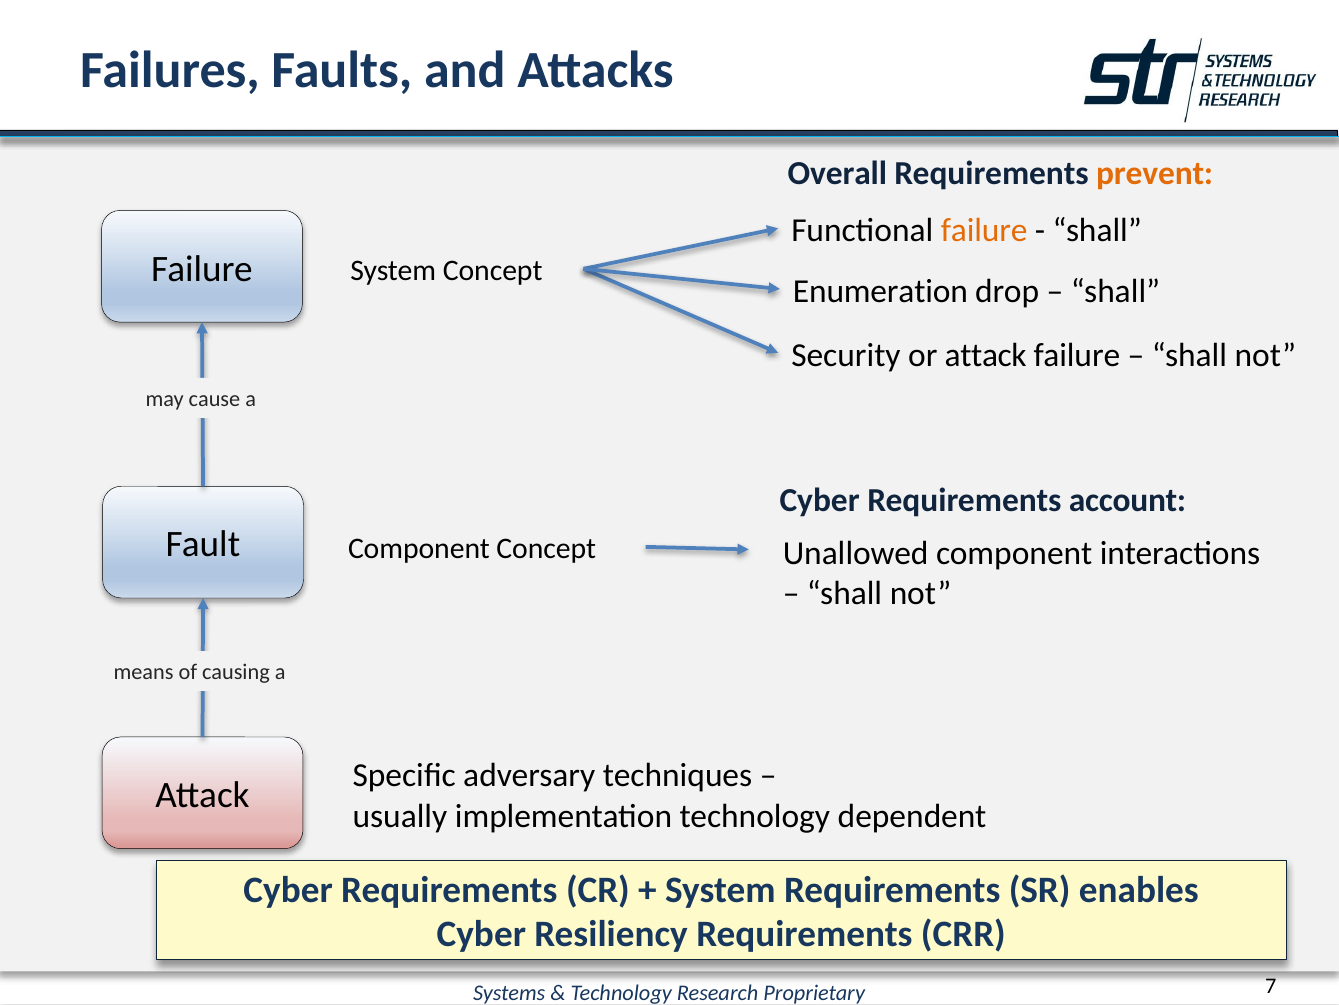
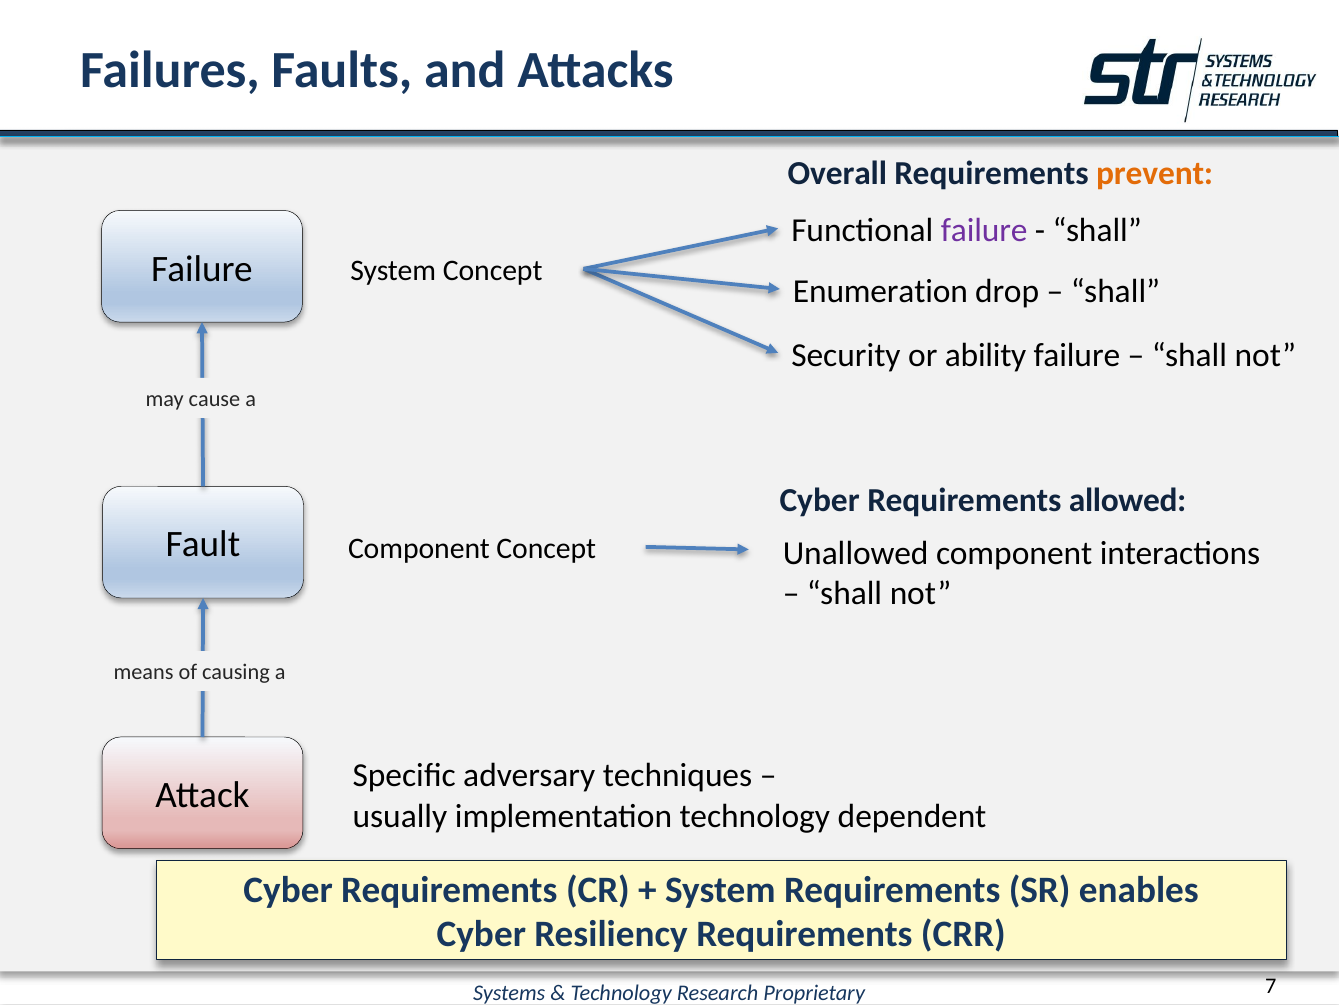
failure at (984, 231) colour: orange -> purple
or attack: attack -> ability
account: account -> allowed
